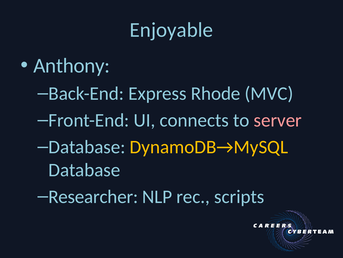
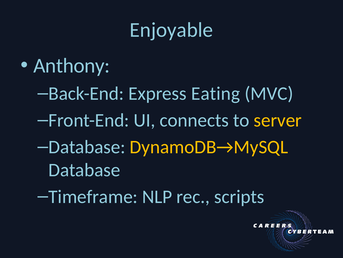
Rhode: Rhode -> Eating
server colour: pink -> yellow
Researcher: Researcher -> Timeframe
